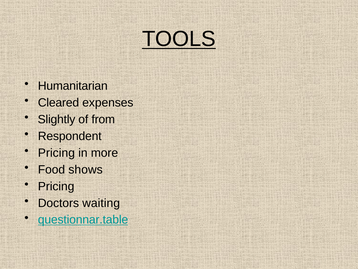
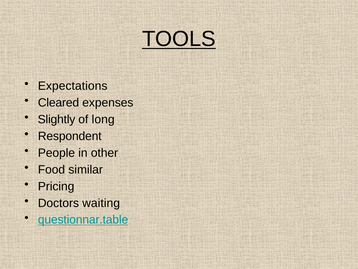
Humanitarian: Humanitarian -> Expectations
from: from -> long
Pricing at (56, 153): Pricing -> People
more: more -> other
shows: shows -> similar
